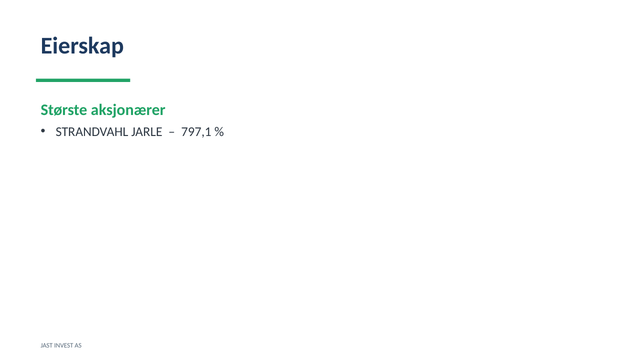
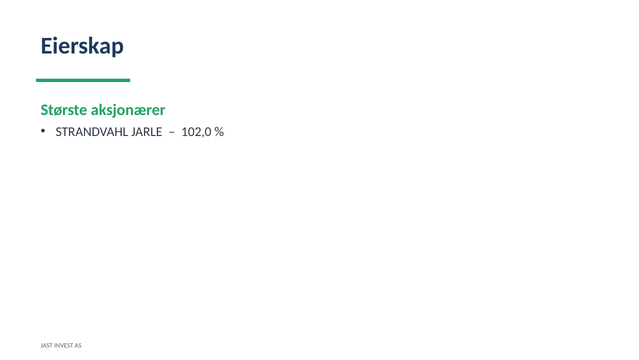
797,1: 797,1 -> 102,0
